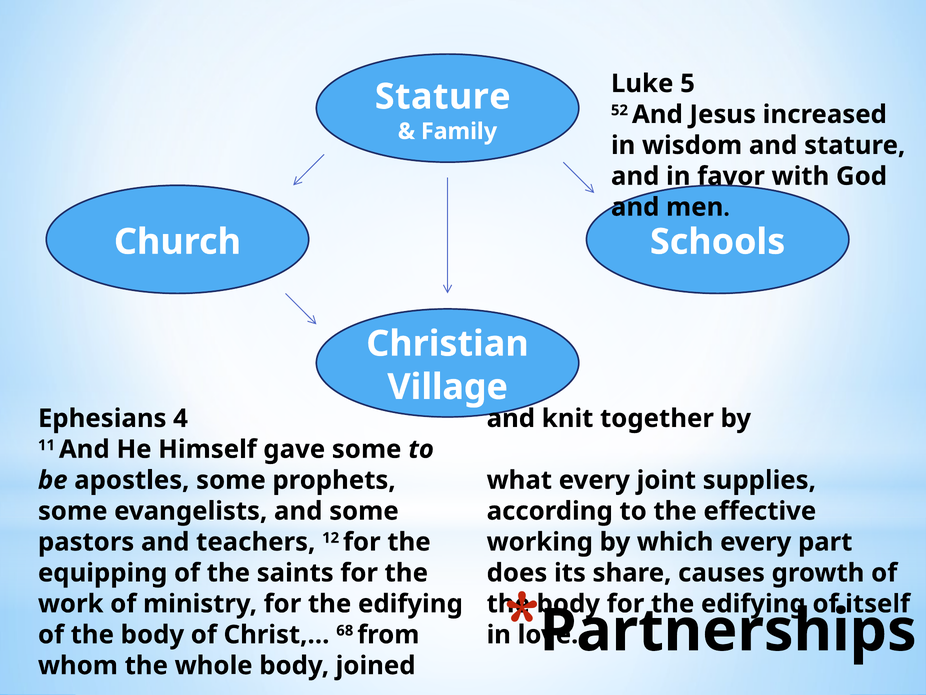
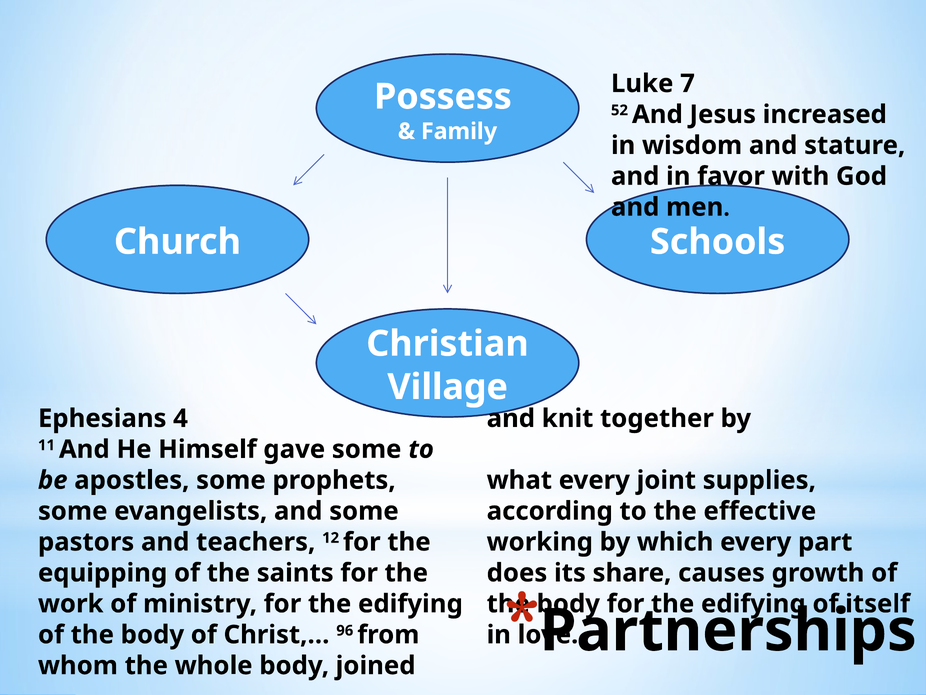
5: 5 -> 7
Stature at (443, 97): Stature -> Possess
68: 68 -> 96
